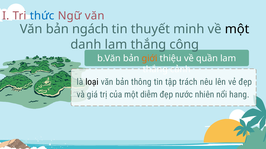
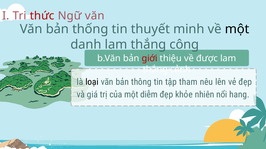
thức colour: blue -> red
ngách: ngách -> thống
giới colour: orange -> red
quần: quần -> được
trách: trách -> tham
nước: nước -> khỏe
